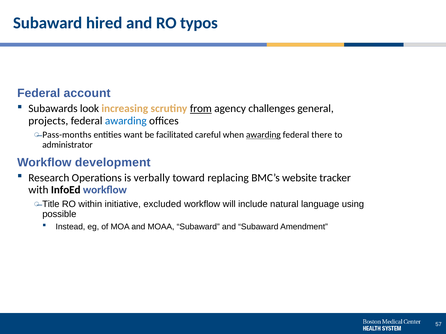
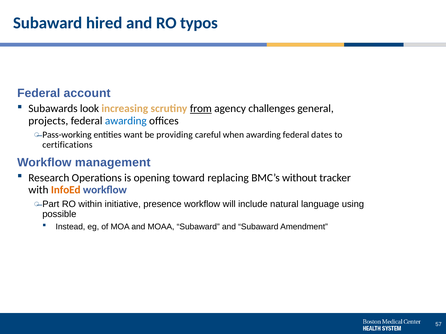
Pass-months: Pass-months -> Pass-working
facilitated: facilitated -> providing
awarding at (263, 135) underline: present -> none
there: there -> dates
administrator: administrator -> certifications
development: development -> management
verbally: verbally -> opening
website: website -> without
InfoEd colour: black -> orange
Title: Title -> Part
excluded: excluded -> presence
